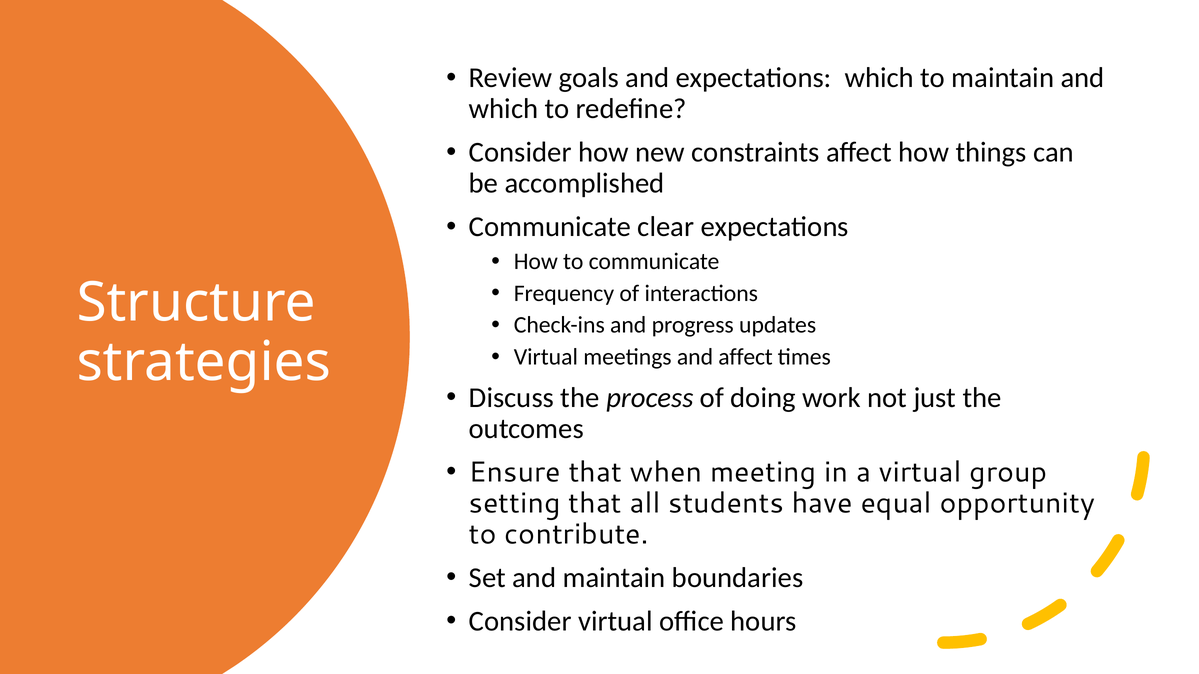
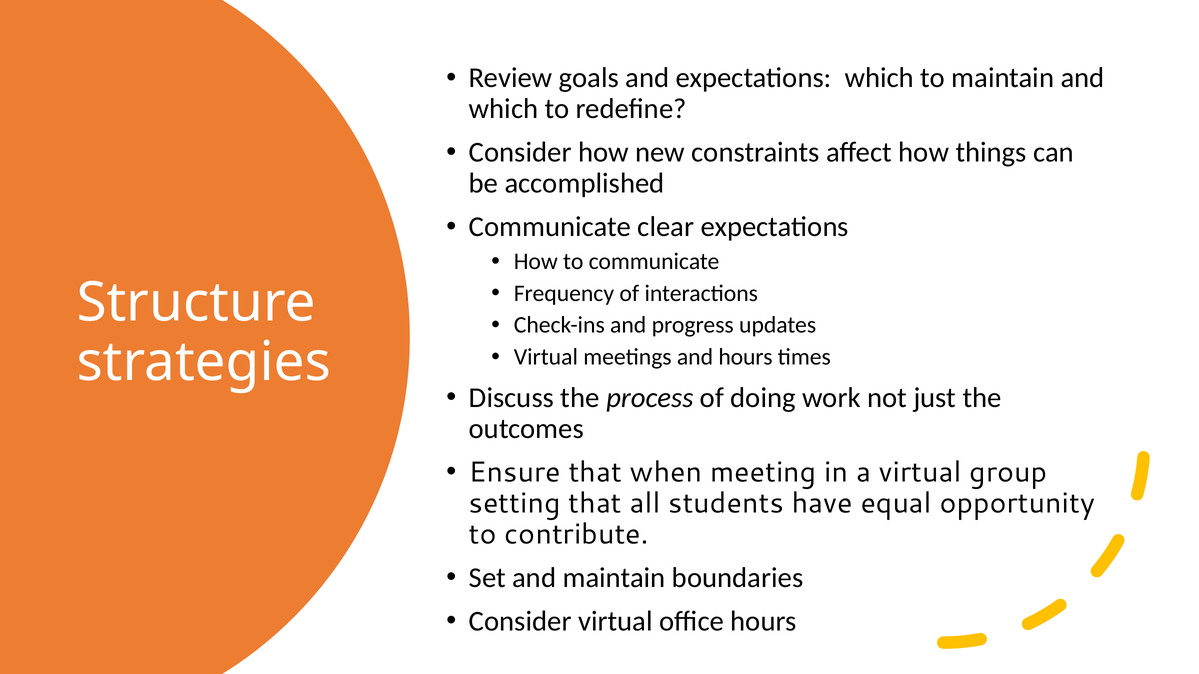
and affect: affect -> hours
